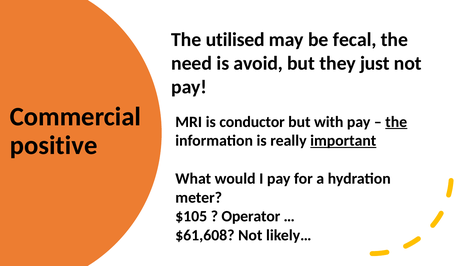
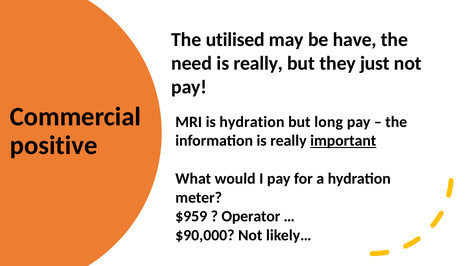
fecal: fecal -> have
need is avoid: avoid -> really
is conductor: conductor -> hydration
with: with -> long
the at (396, 122) underline: present -> none
$105: $105 -> $959
$61,608: $61,608 -> $90,000
